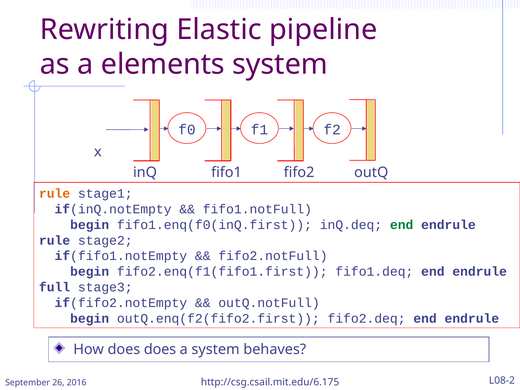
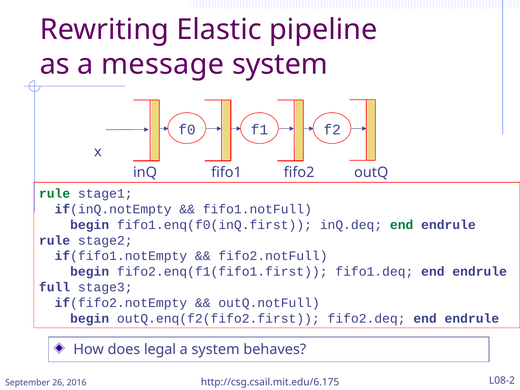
elements: elements -> message
rule at (55, 194) colour: orange -> green
does does: does -> legal
